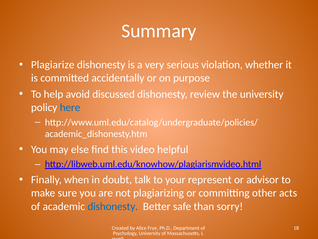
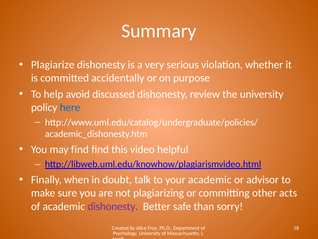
may else: else -> find
your represent: represent -> academic
dishonesty at (113, 206) colour: blue -> purple
